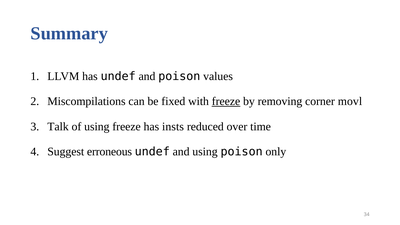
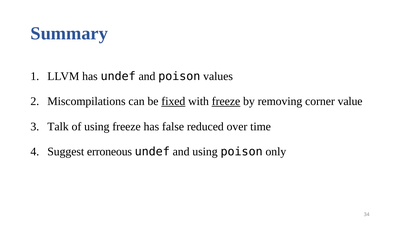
fixed underline: none -> present
movl: movl -> value
insts: insts -> false
